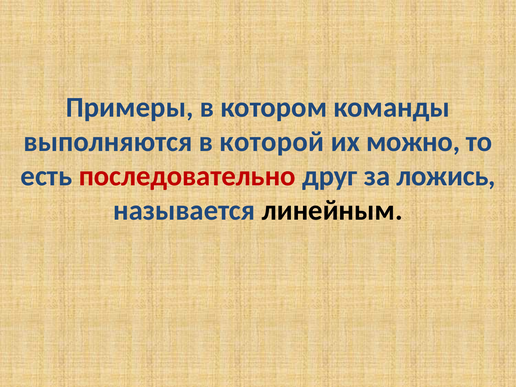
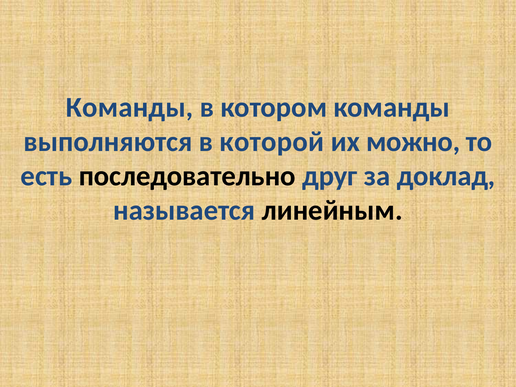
Примеры at (130, 107): Примеры -> Команды
последовательно colour: red -> black
ложись: ложись -> доклад
